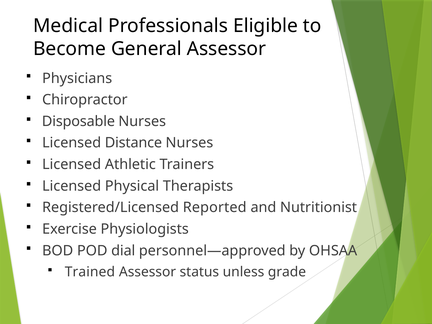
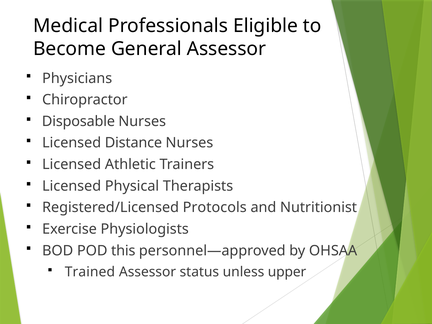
Reported: Reported -> Protocols
dial: dial -> this
grade: grade -> upper
